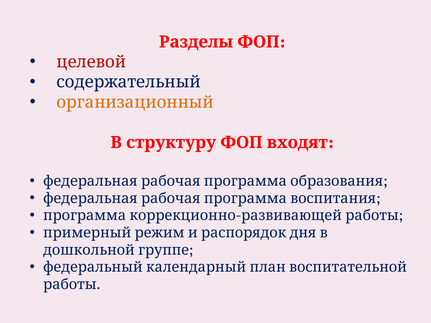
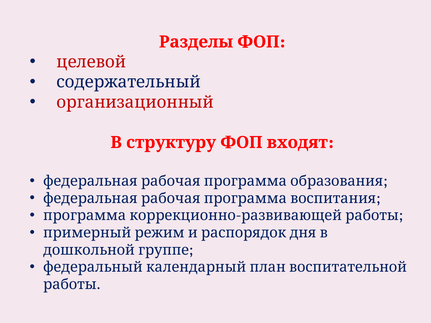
организационный colour: orange -> red
